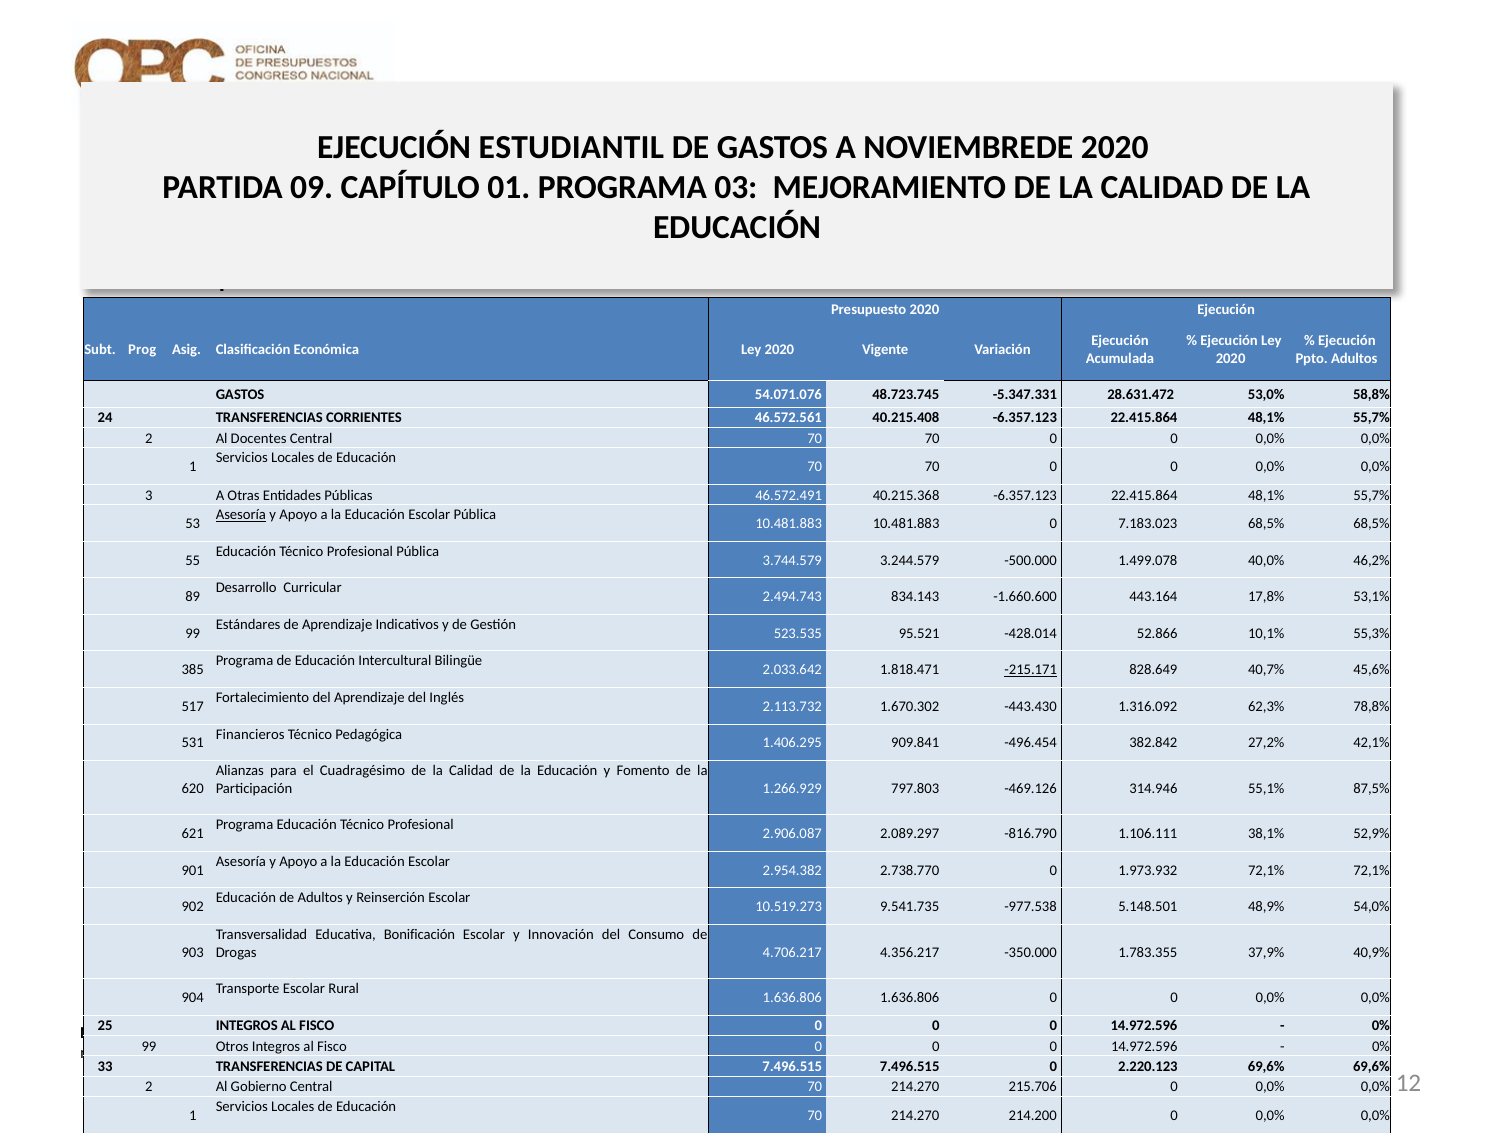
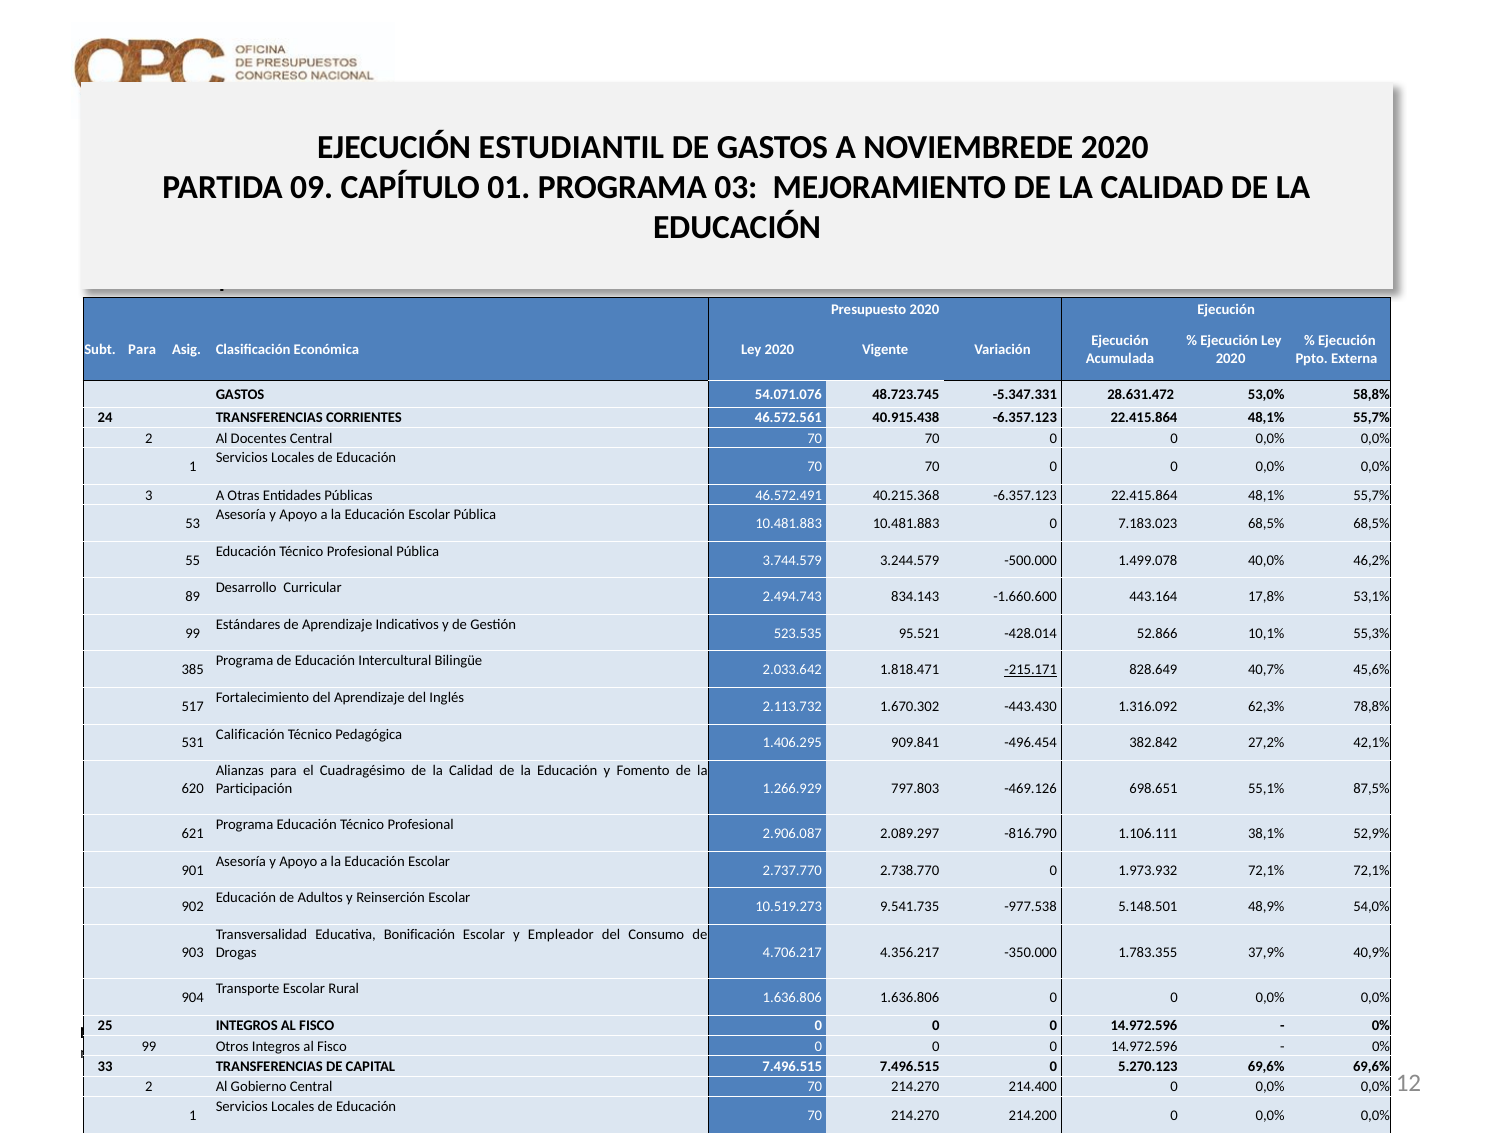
Subt Prog: Prog -> Para
Ppto Adultos: Adultos -> Externa
40.215.408: 40.215.408 -> 40.915.438
Asesoría at (241, 515) underline: present -> none
Financieros: Financieros -> Calificación
314.946: 314.946 -> 698.651
2.954.382: 2.954.382 -> 2.737.770
Innovación: Innovación -> Empleador
2.220.123: 2.220.123 -> 5.270.123
215.706: 215.706 -> 214.400
